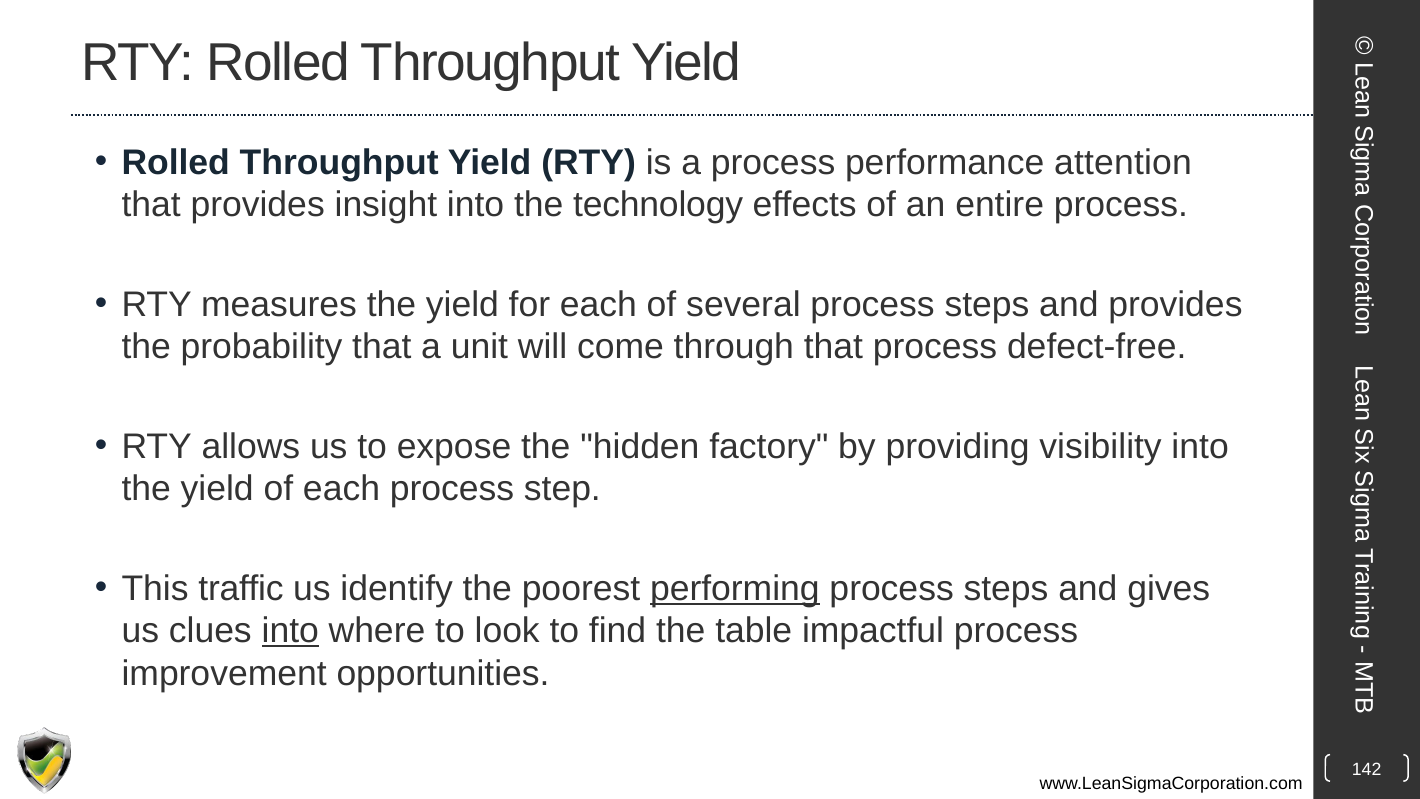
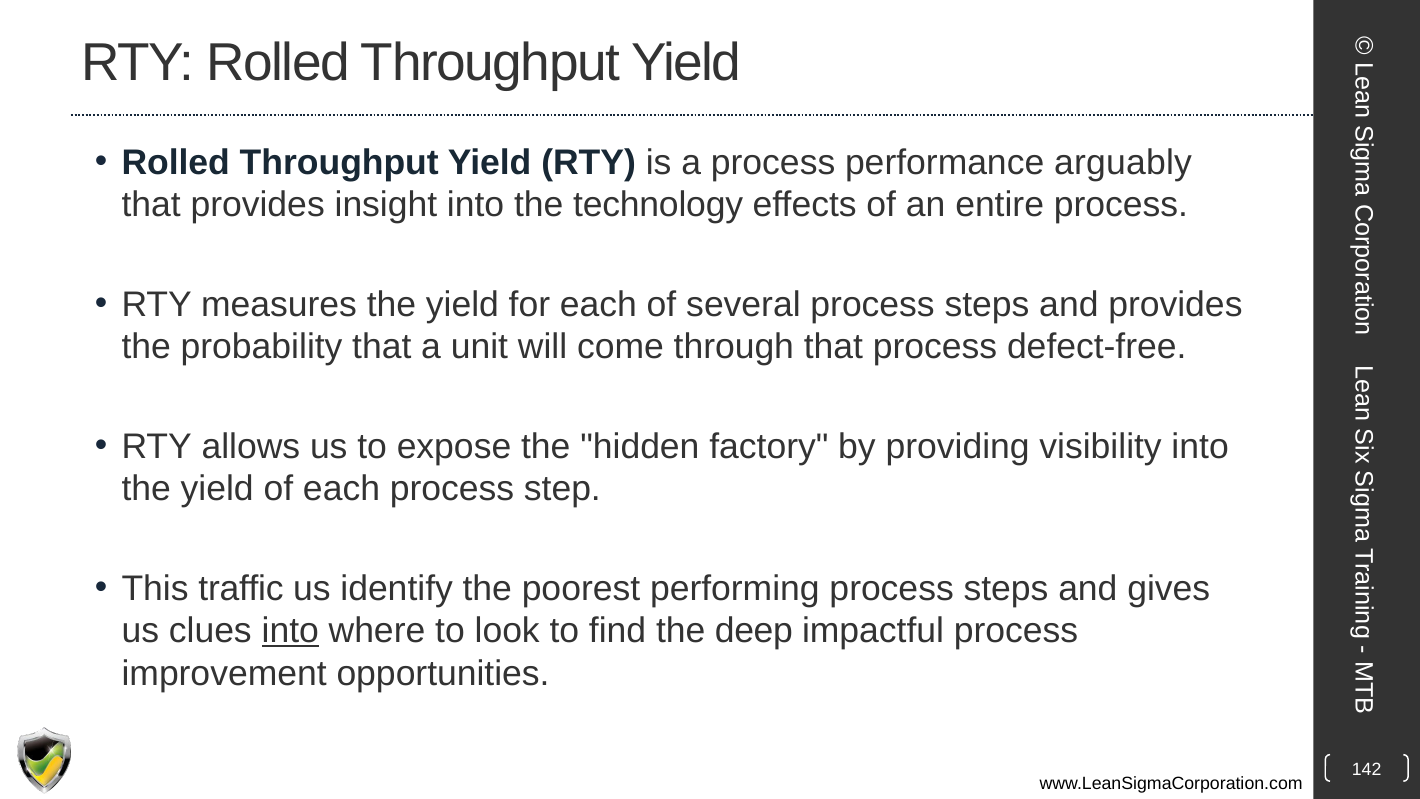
attention: attention -> arguably
performing underline: present -> none
table: table -> deep
